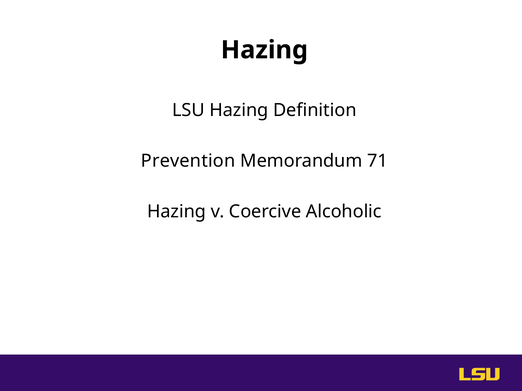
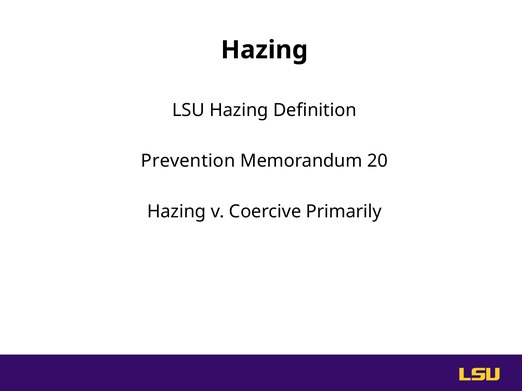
71: 71 -> 20
Alcoholic: Alcoholic -> Primarily
